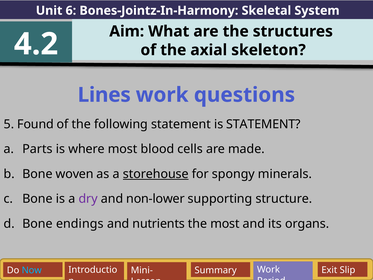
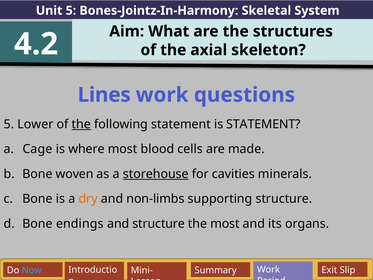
Unit 6: 6 -> 5
Found: Found -> Lower
the at (81, 124) underline: none -> present
Parts: Parts -> Cage
spongy: spongy -> cavities
dry colour: purple -> orange
non-lower: non-lower -> non-limbs
and nutrients: nutrients -> structure
